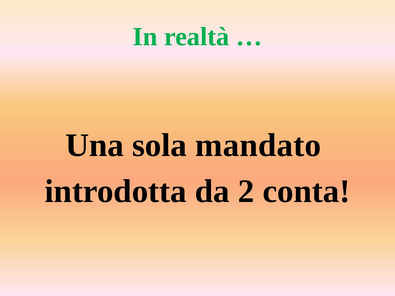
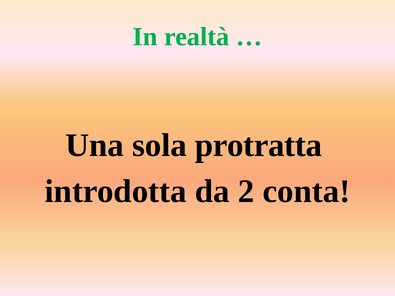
mandato: mandato -> protratta
